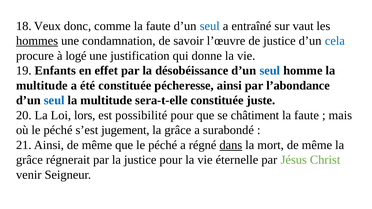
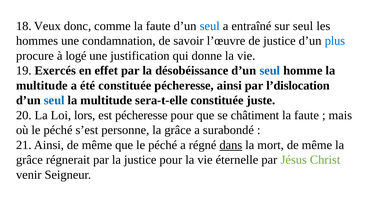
sur vaut: vaut -> seul
hommes underline: present -> none
cela: cela -> plus
Enfants: Enfants -> Exercés
l’abondance: l’abondance -> l’dislocation
est possibilité: possibilité -> pécheresse
jugement: jugement -> personne
